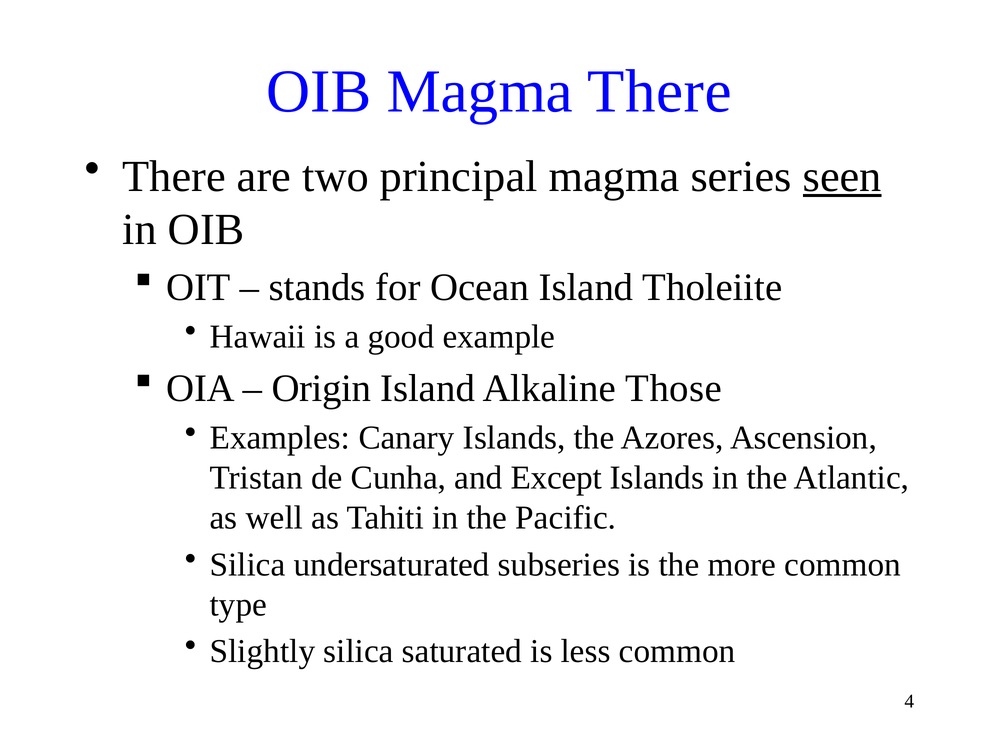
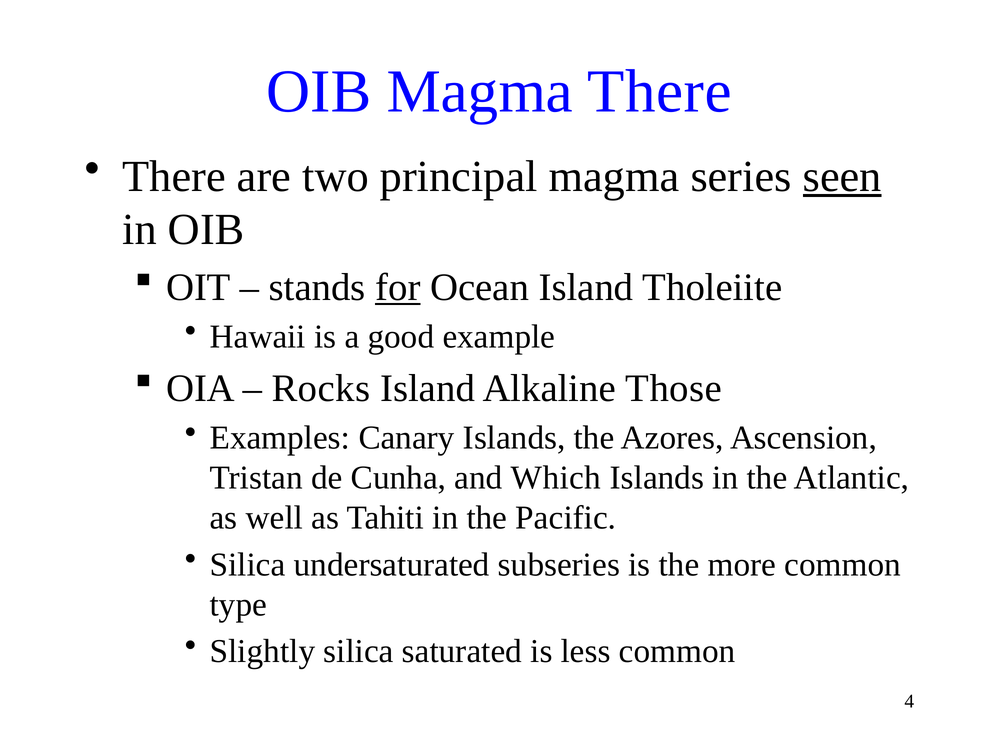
for underline: none -> present
Origin: Origin -> Rocks
Except: Except -> Which
